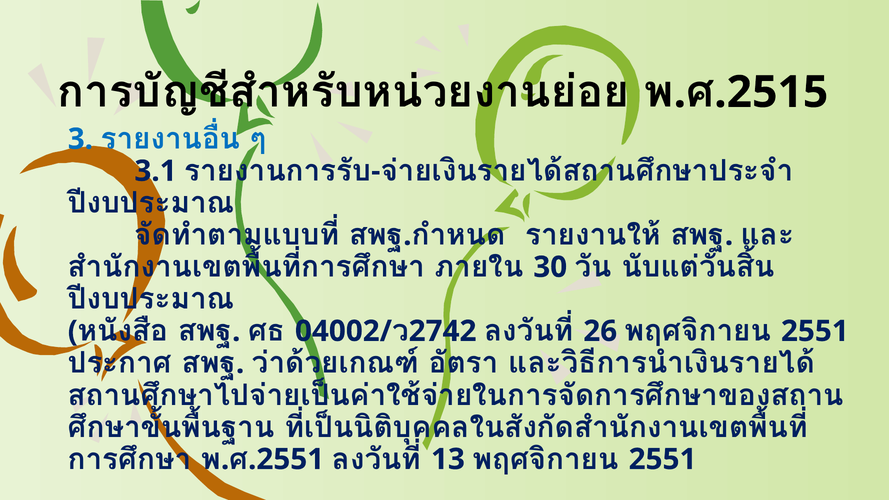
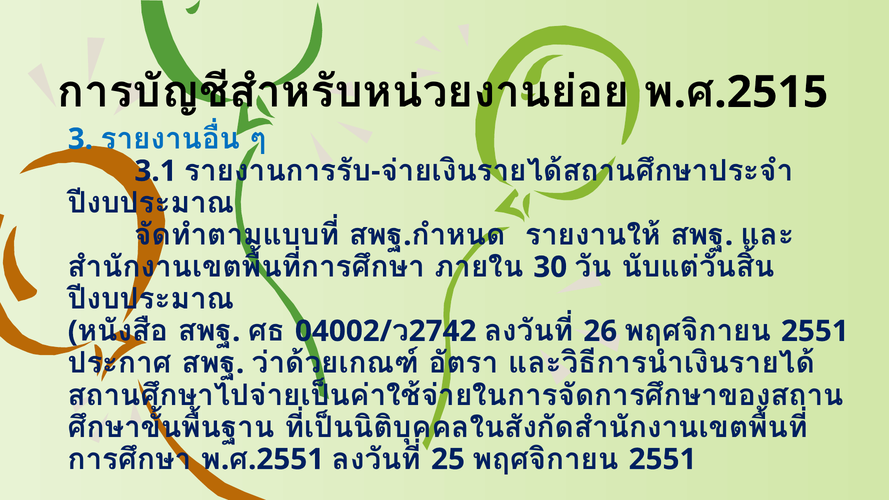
13: 13 -> 25
